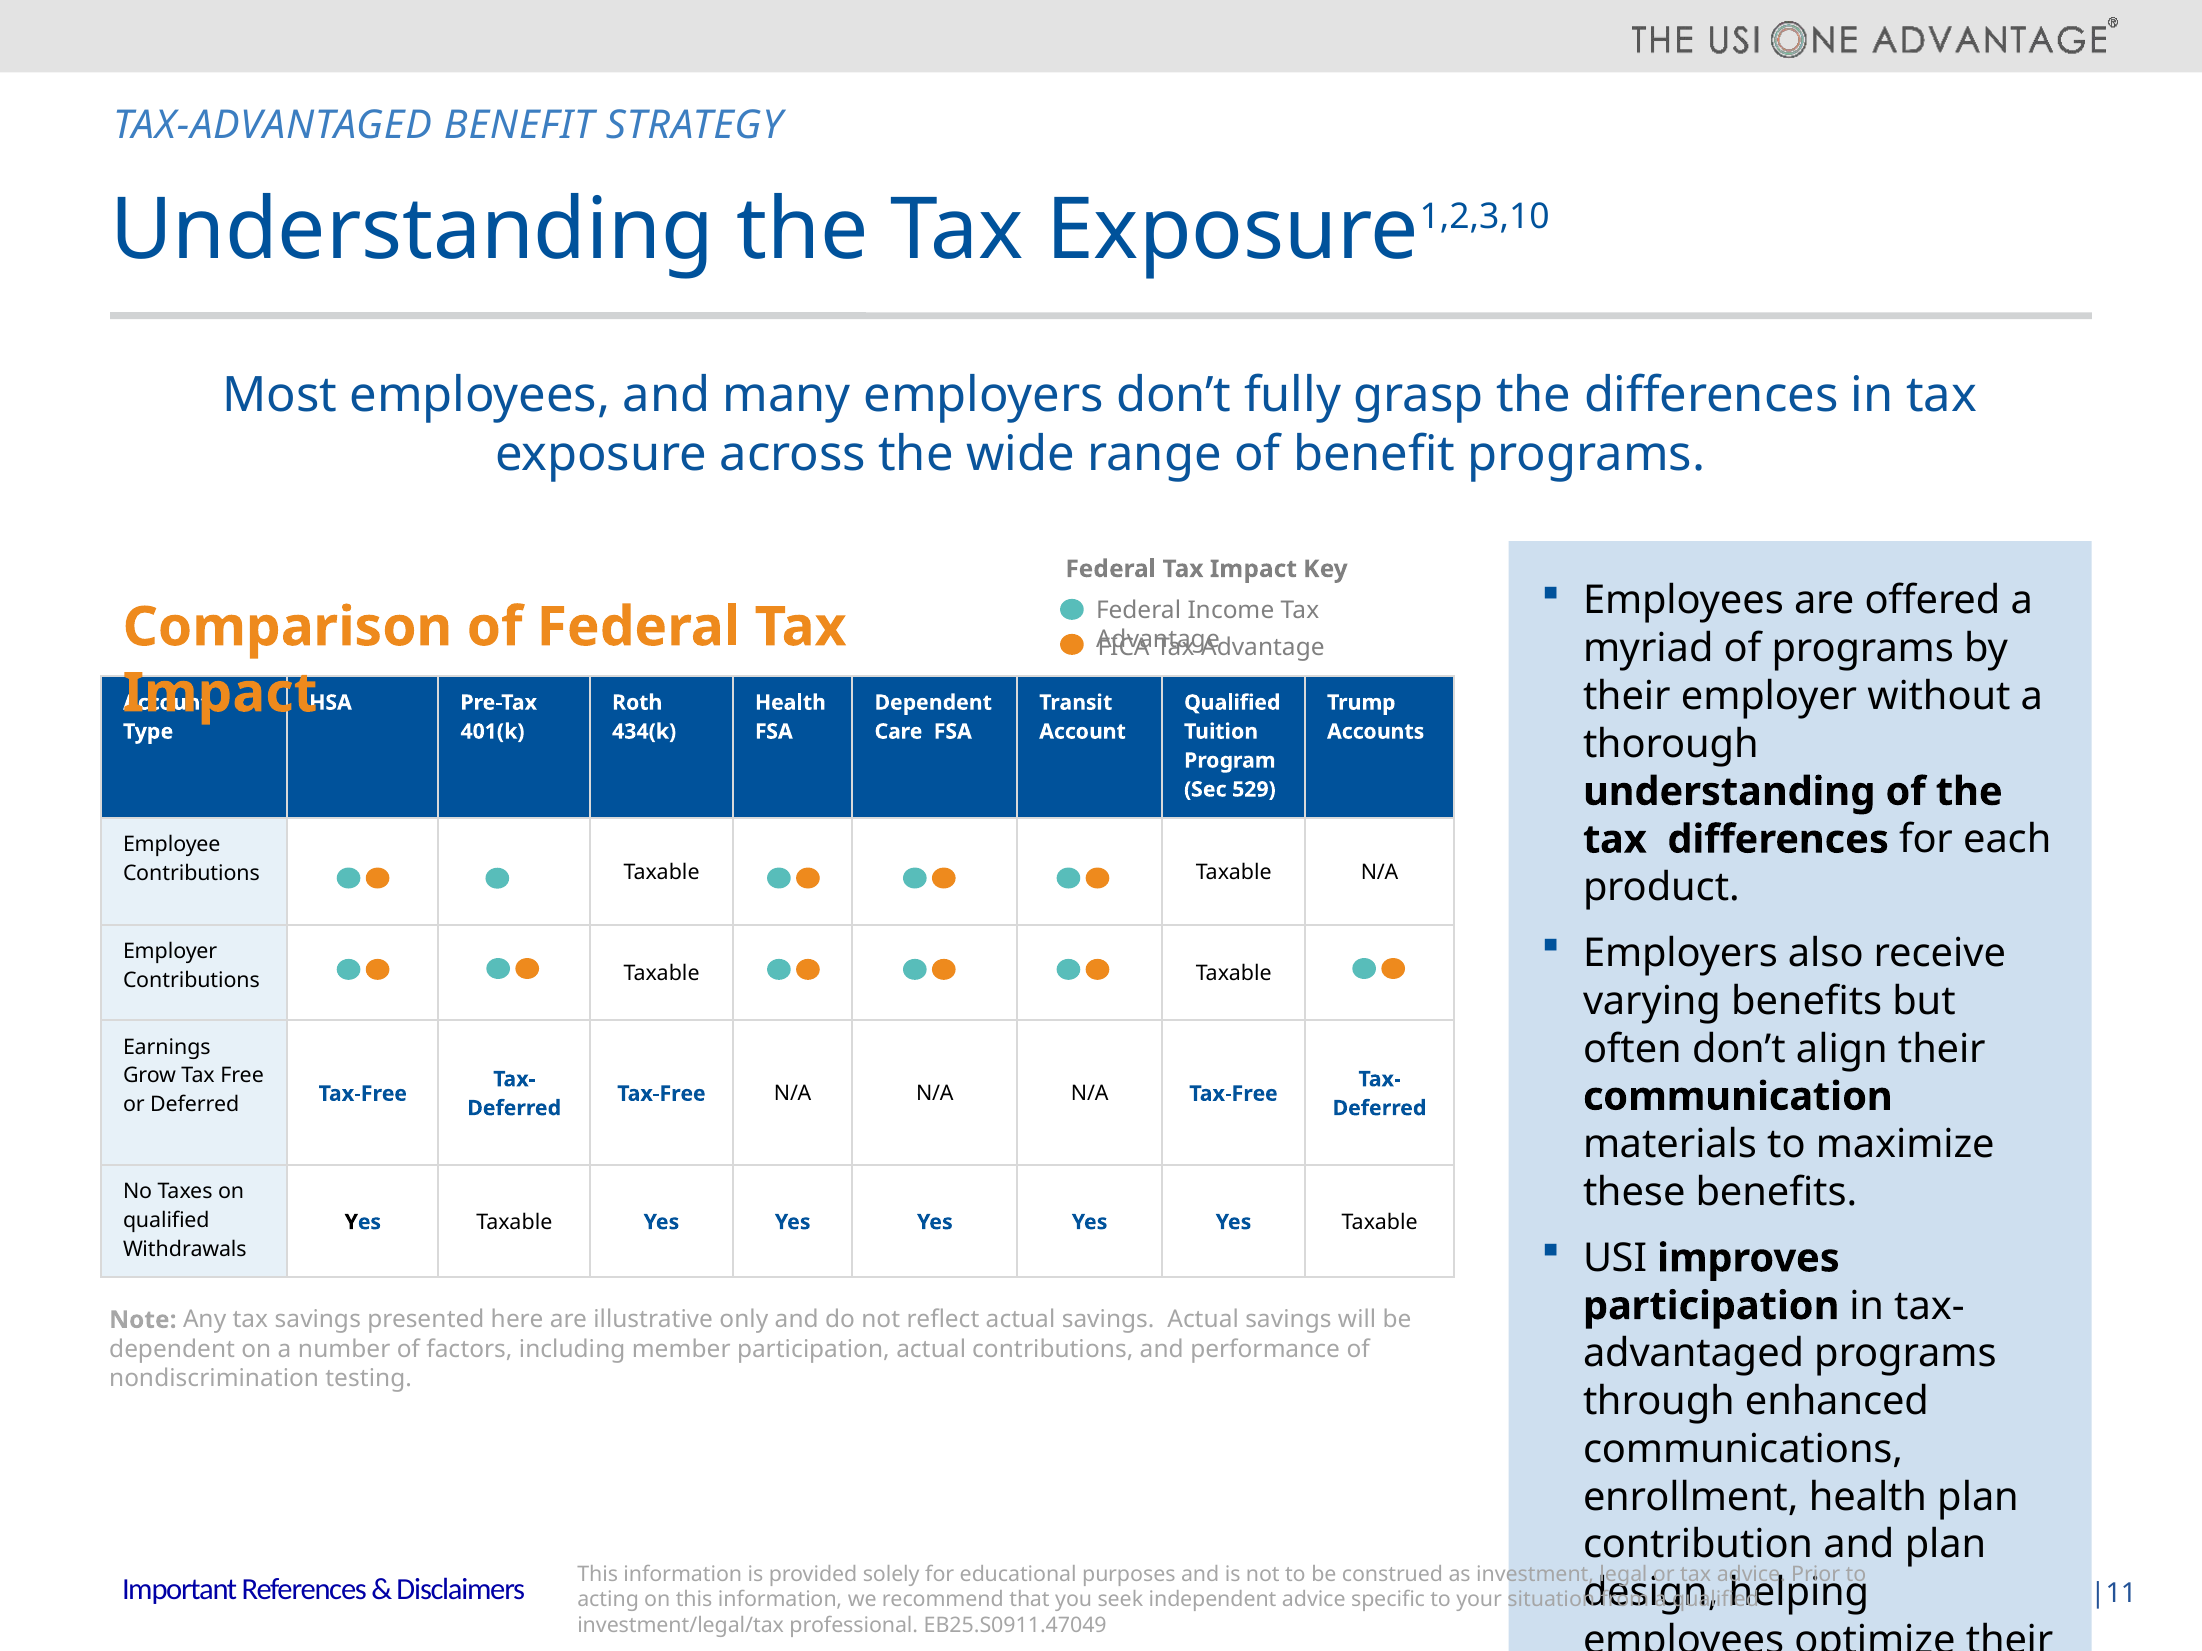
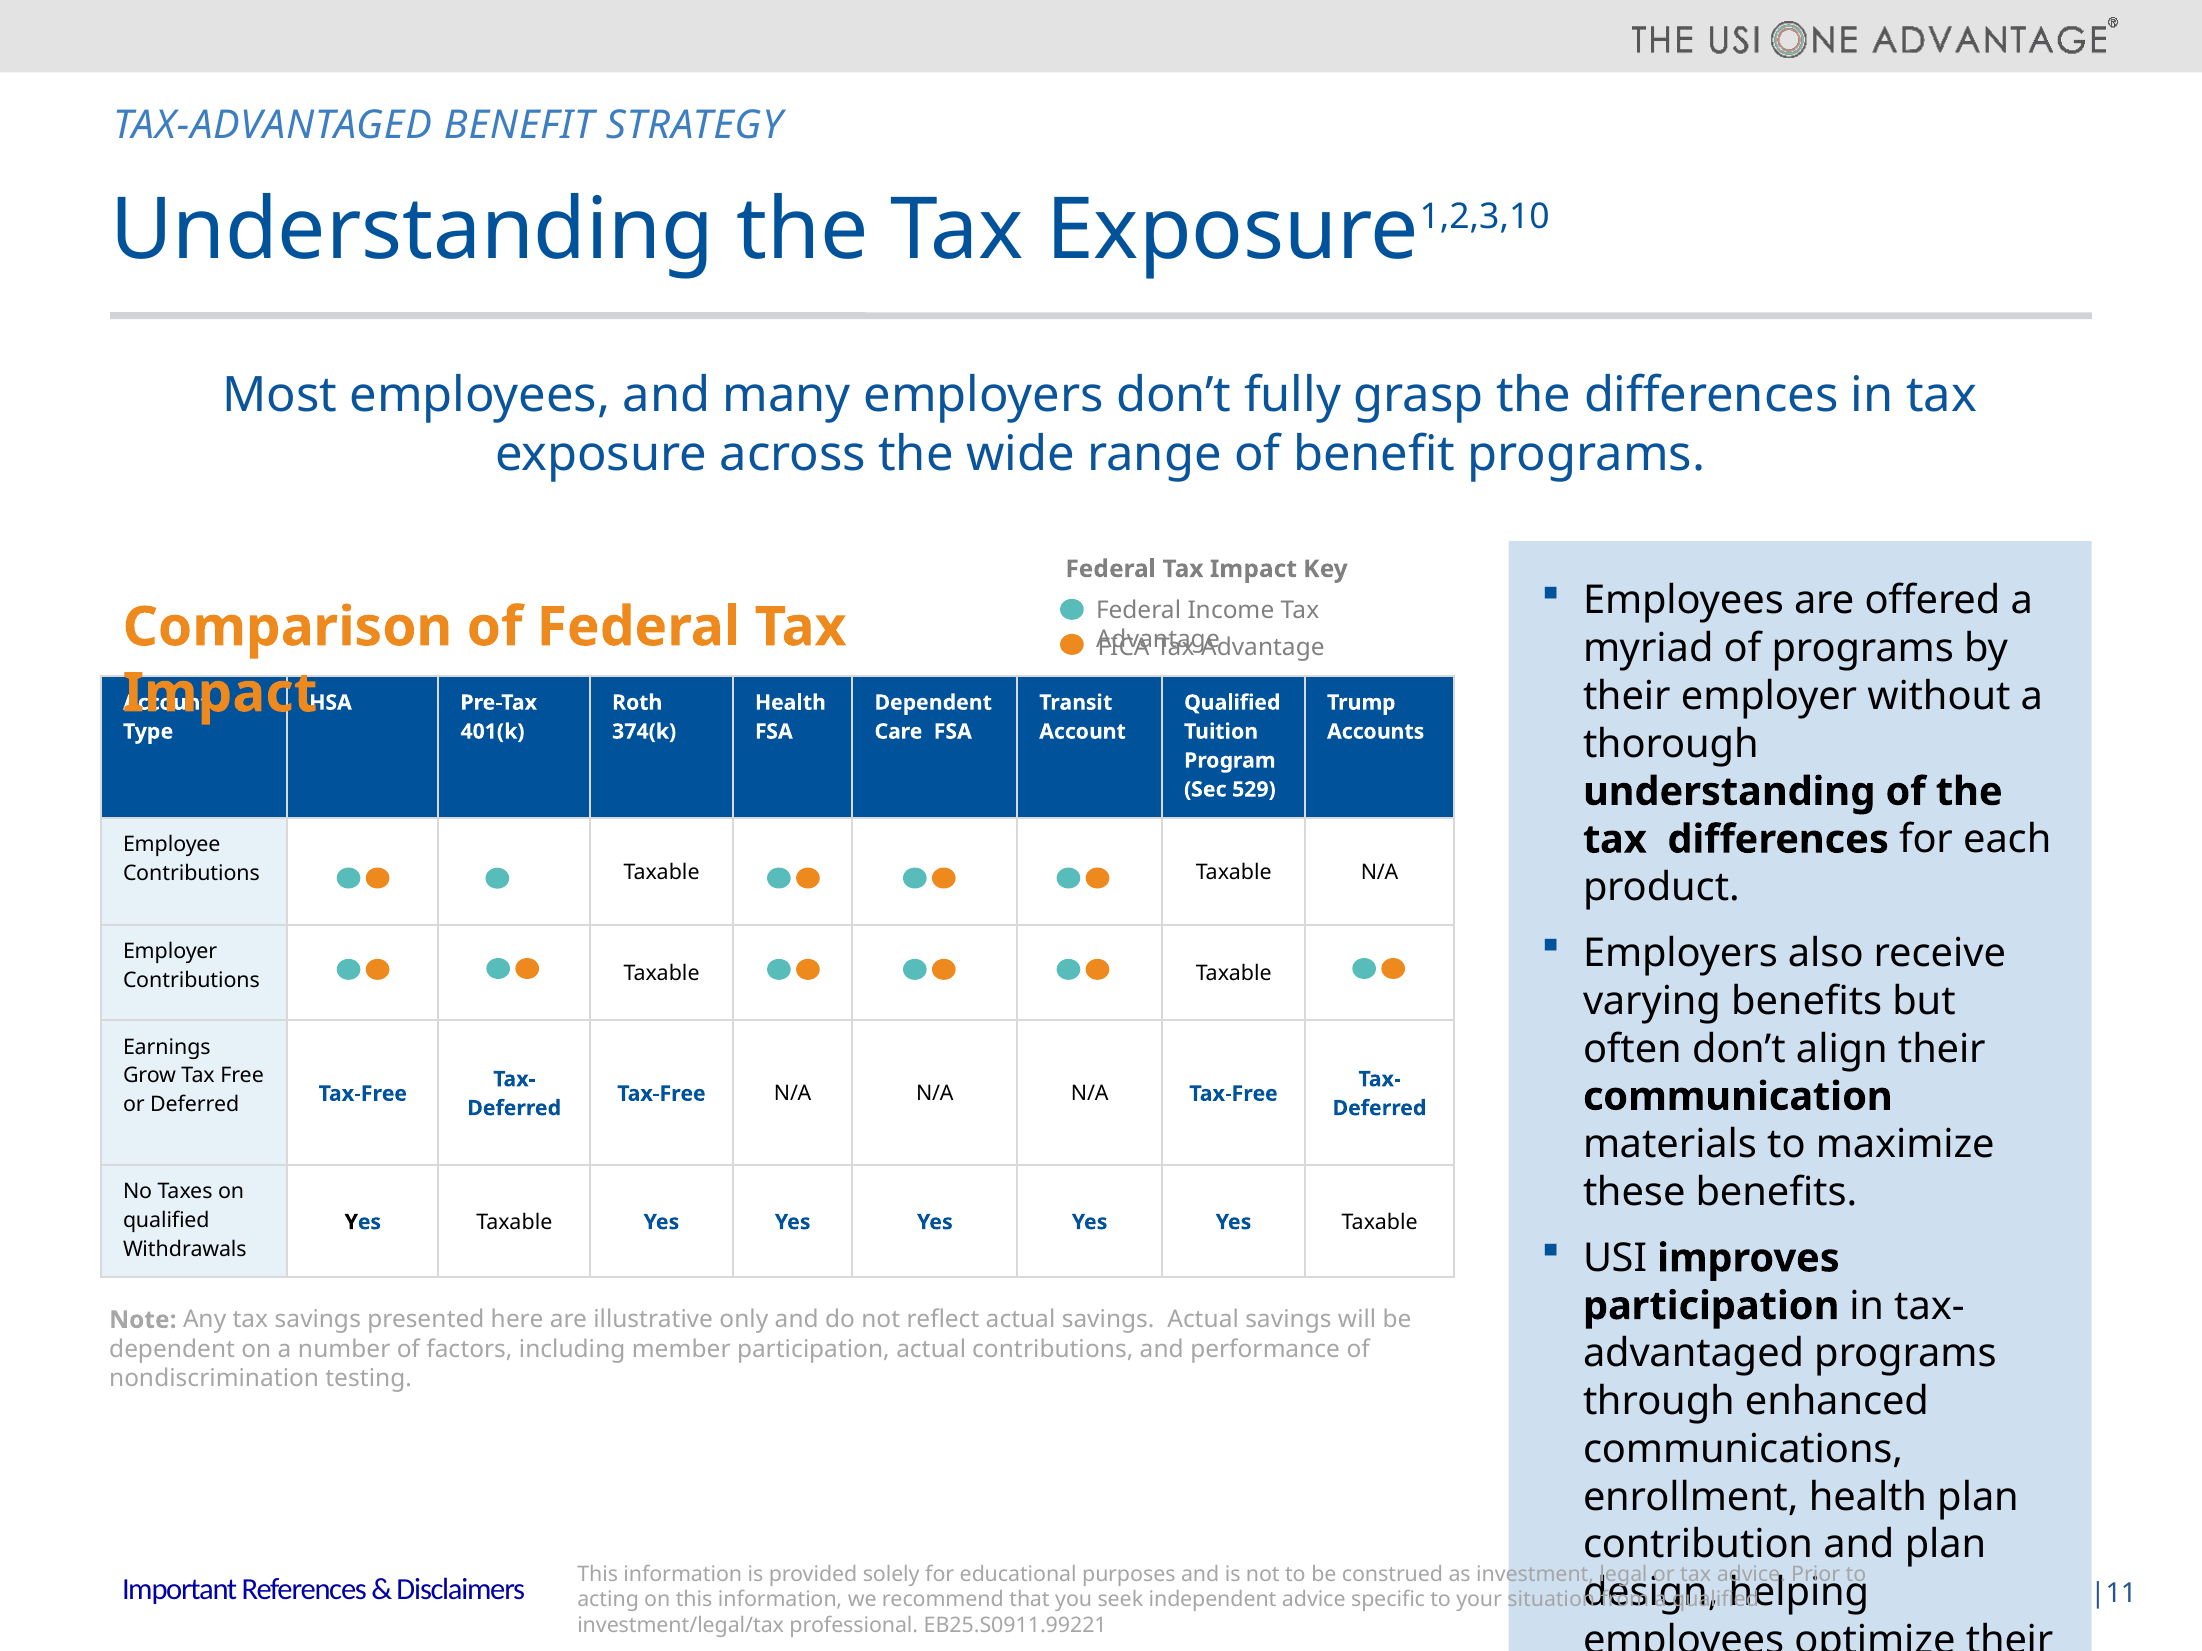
434(k: 434(k -> 374(k
EB25.S0911.47049: EB25.S0911.47049 -> EB25.S0911.99221
